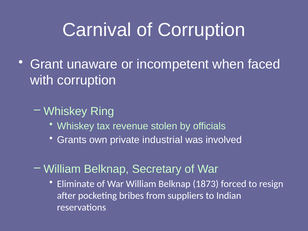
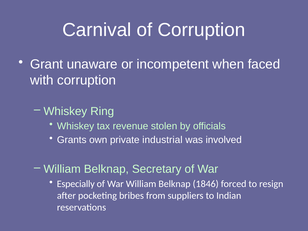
Eliminate: Eliminate -> Especially
1873: 1873 -> 1846
